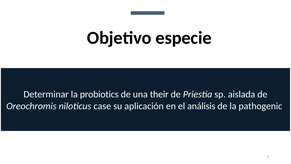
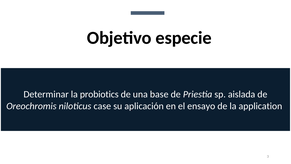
their: their -> base
análisis: análisis -> ensayo
pathogenic: pathogenic -> application
